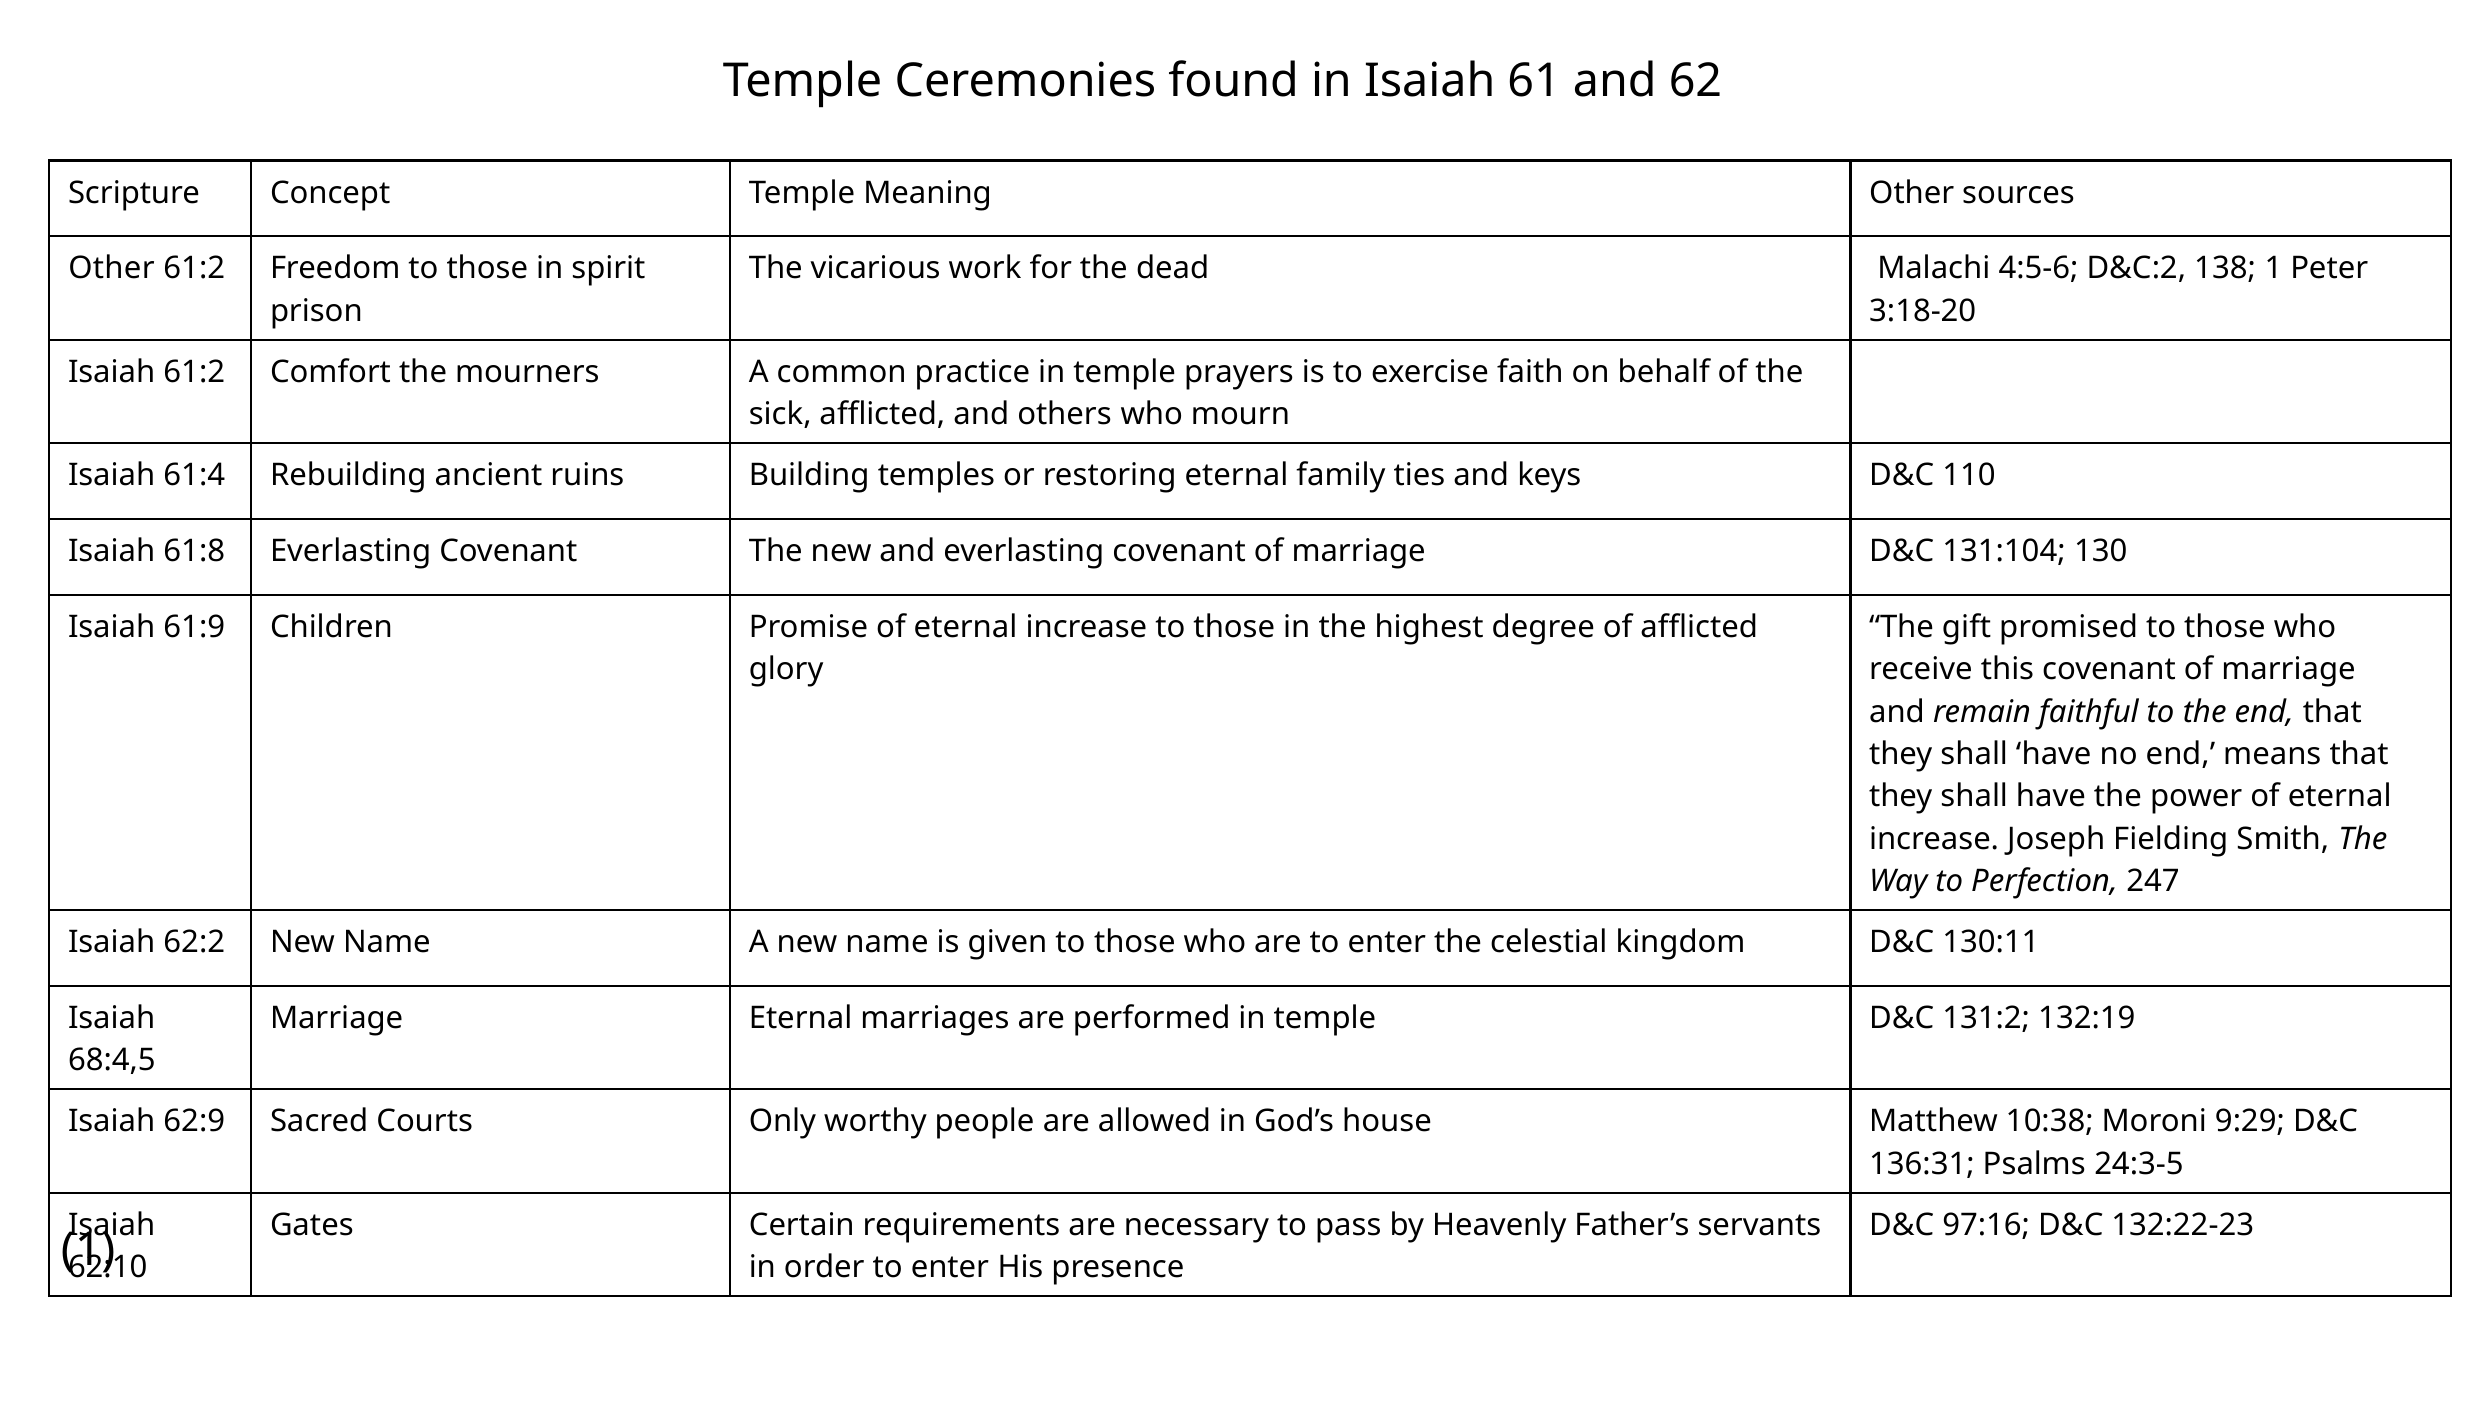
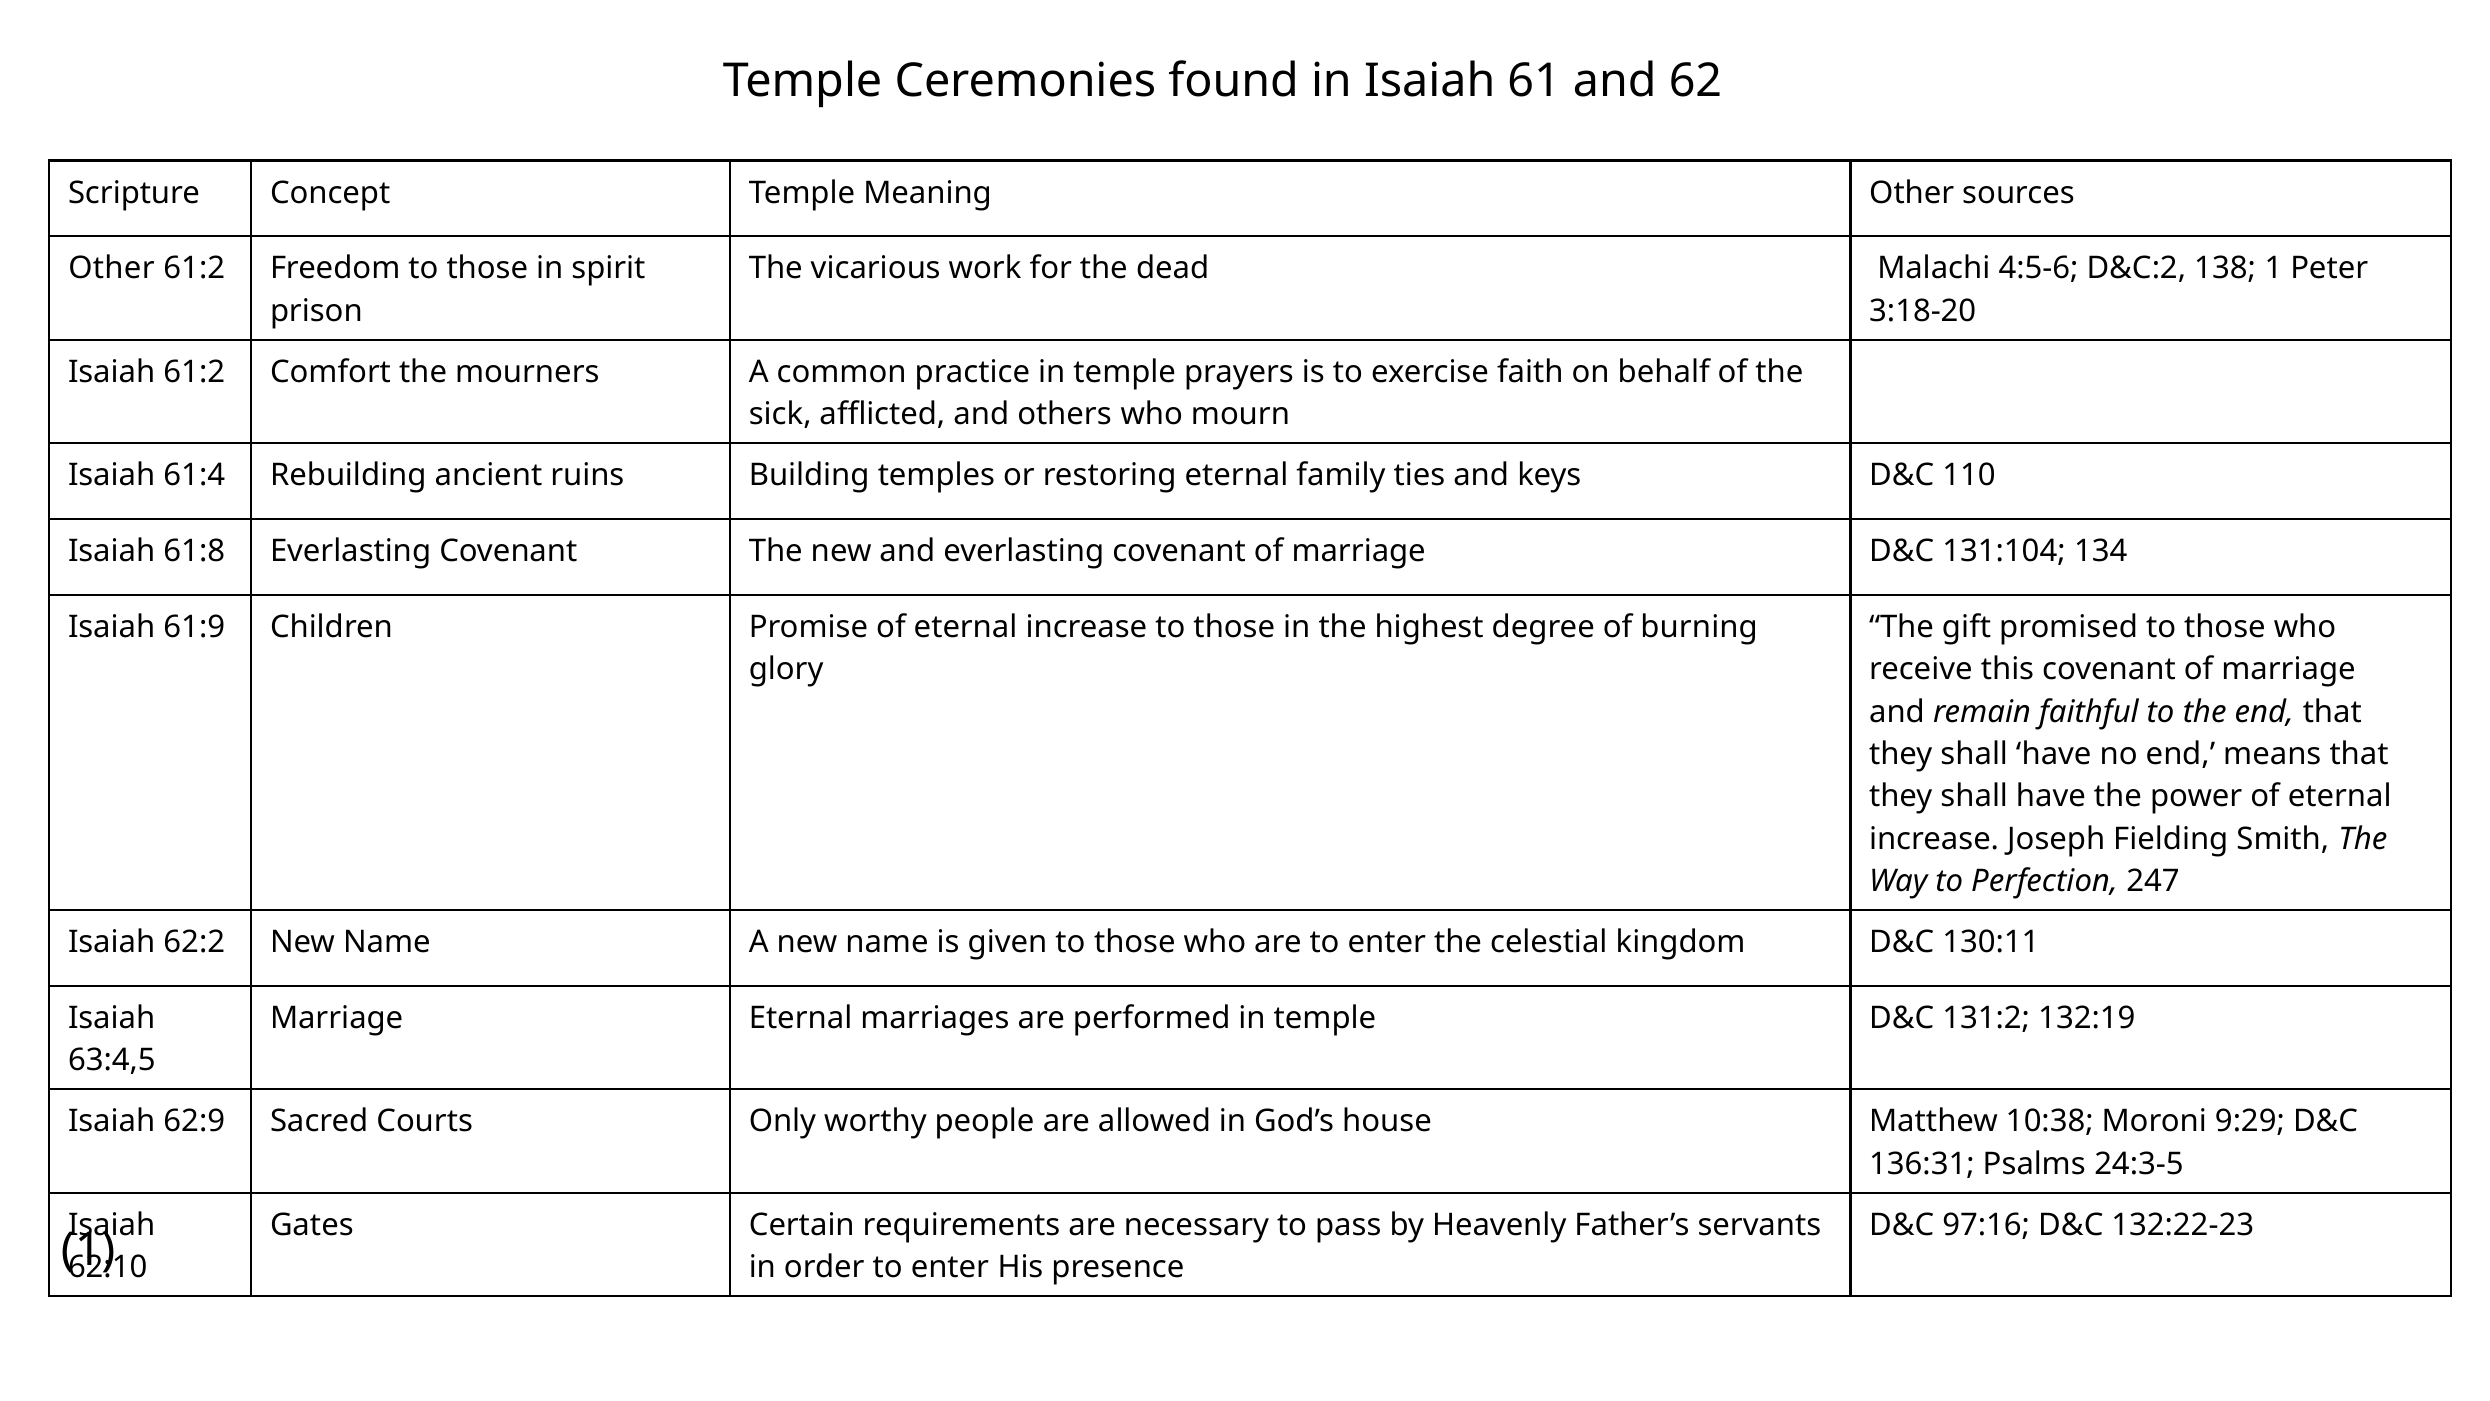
130: 130 -> 134
of afflicted: afflicted -> burning
68:4,5: 68:4,5 -> 63:4,5
